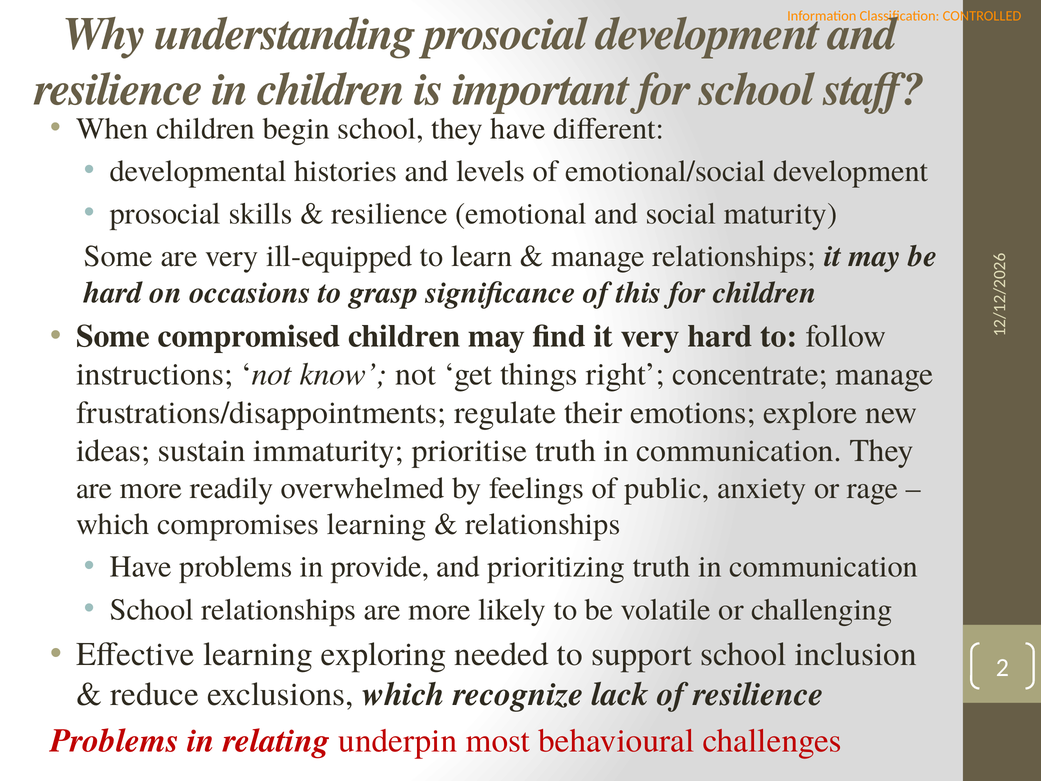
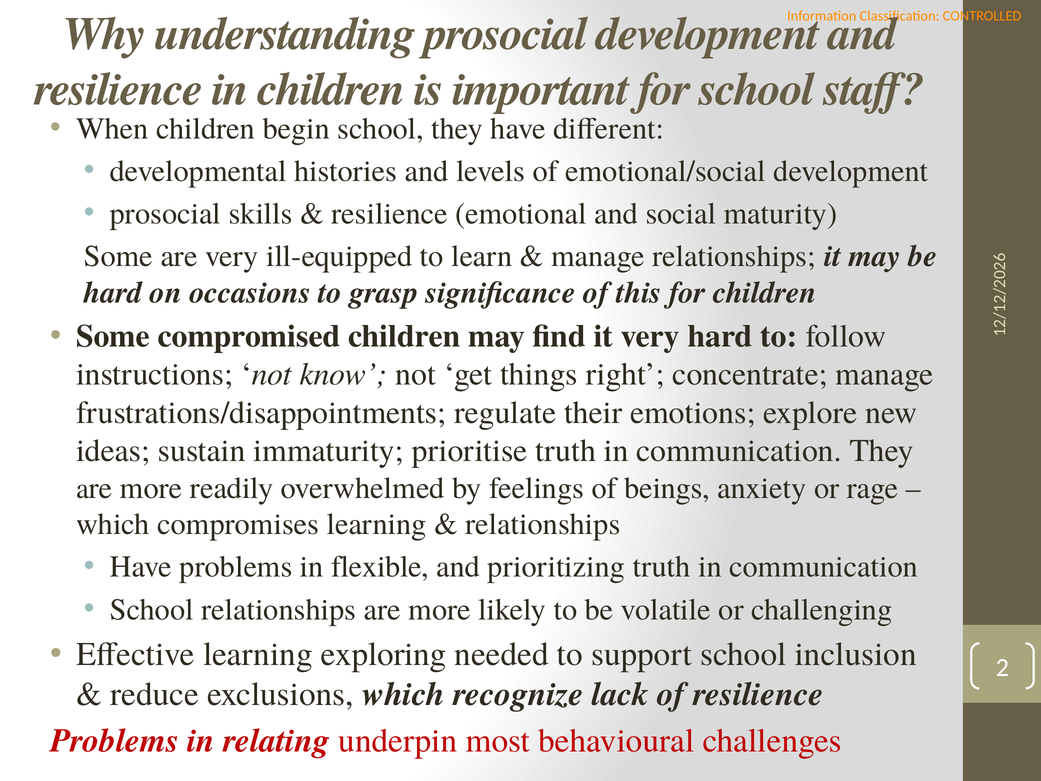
public: public -> beings
provide: provide -> flexible
